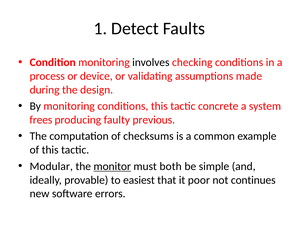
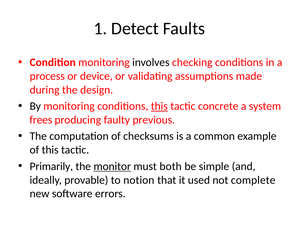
this at (159, 106) underline: none -> present
Modular: Modular -> Primarily
easiest: easiest -> notion
poor: poor -> used
continues: continues -> complete
